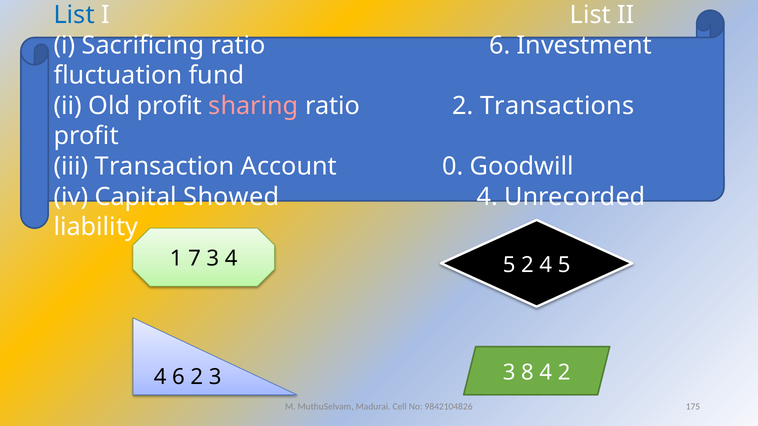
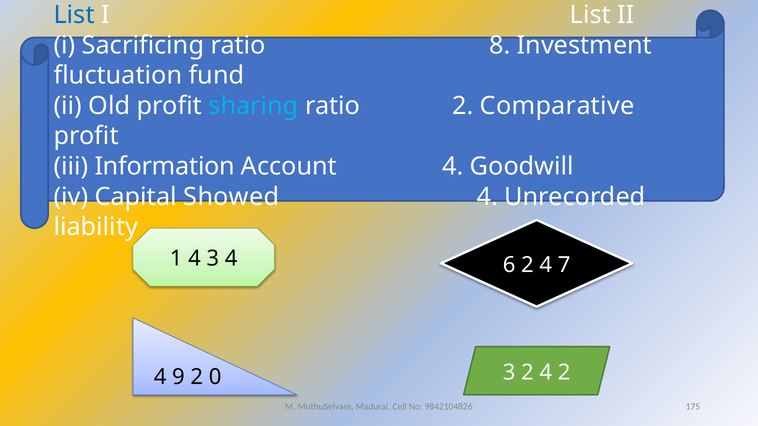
ratio 6: 6 -> 8
sharing colour: pink -> light blue
Transactions: Transactions -> Comparative
Transaction: Transaction -> Information
Account 0: 0 -> 4
1 7: 7 -> 4
3 4 5: 5 -> 6
2 4 5: 5 -> 7
4 6: 6 -> 9
2 3: 3 -> 0
3 8: 8 -> 2
